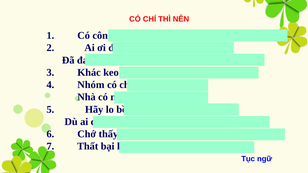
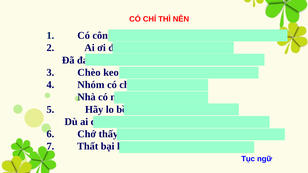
Khác at (89, 73): Khác -> Chèo
